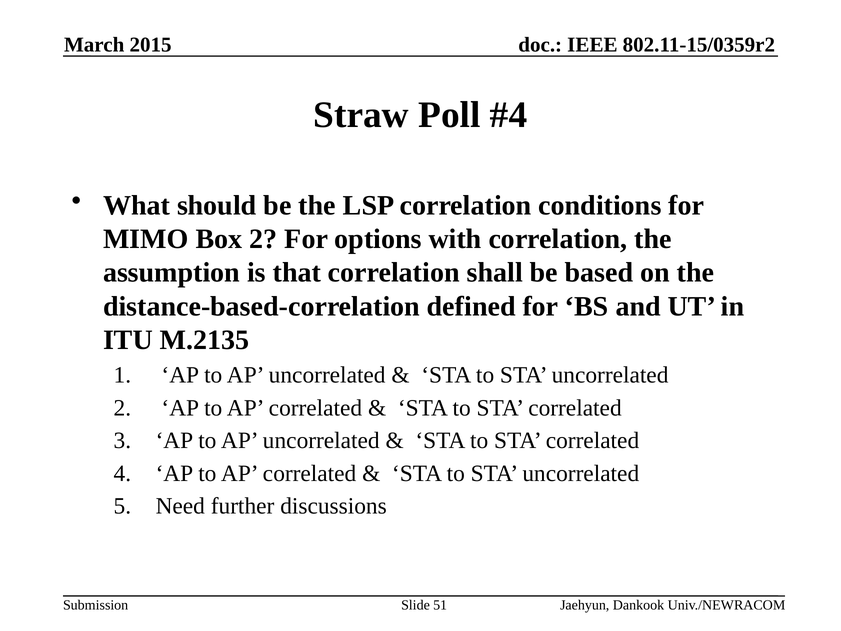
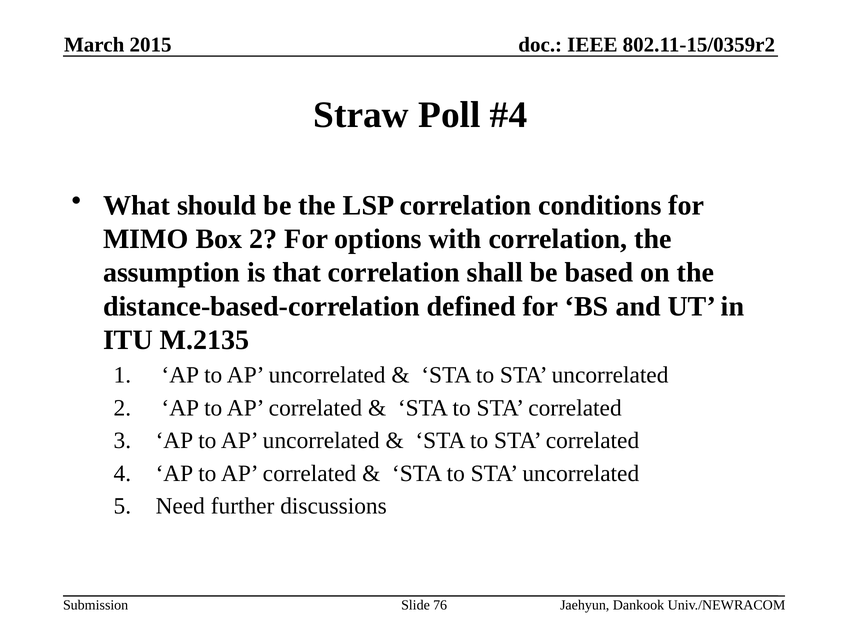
51: 51 -> 76
